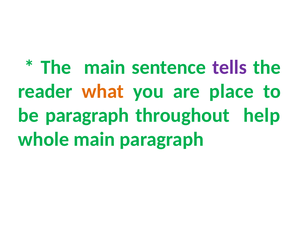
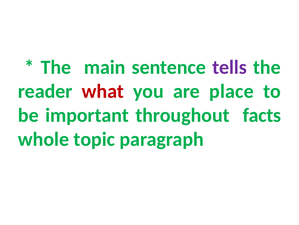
what colour: orange -> red
be paragraph: paragraph -> important
help: help -> facts
whole main: main -> topic
